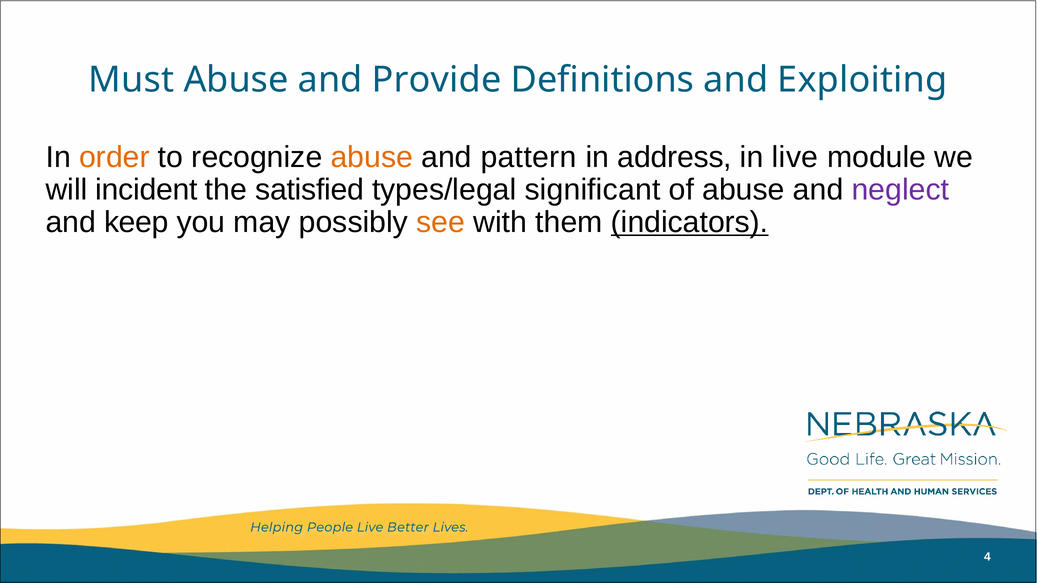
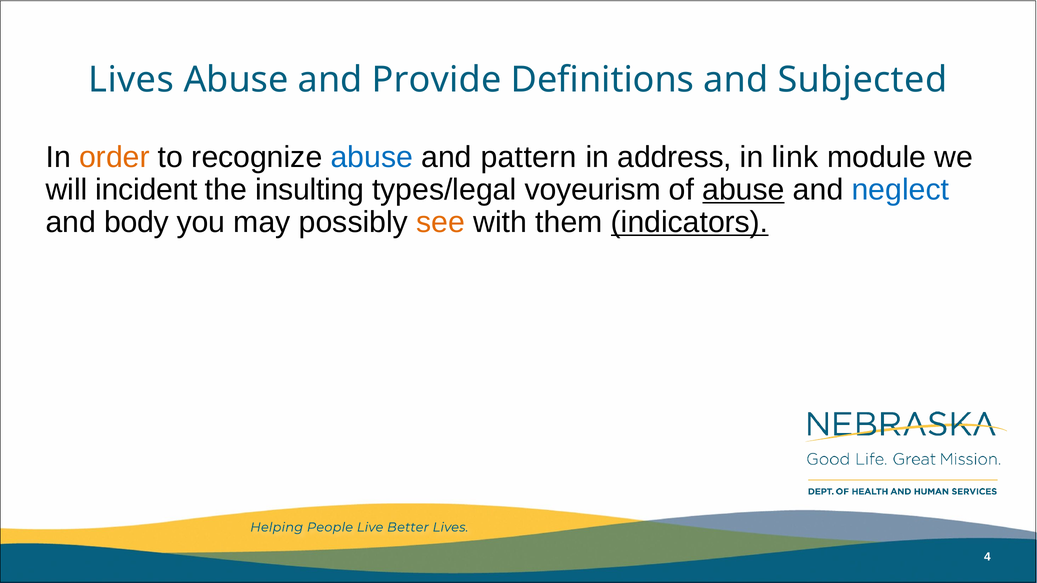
Must at (131, 80): Must -> Lives
Exploiting: Exploiting -> Subjected
abuse at (372, 157) colour: orange -> blue
in live: live -> link
satisfied: satisfied -> insulting
significant: significant -> voyeurism
abuse at (743, 190) underline: none -> present
neglect colour: purple -> blue
keep: keep -> body
